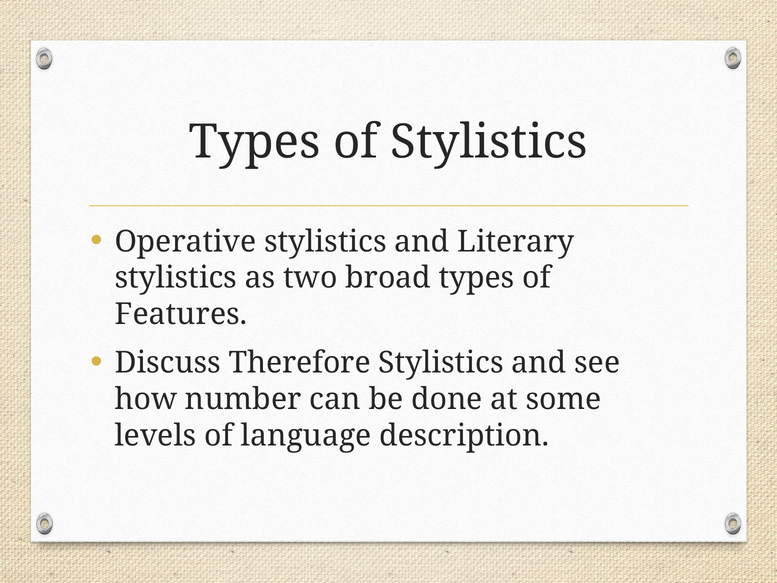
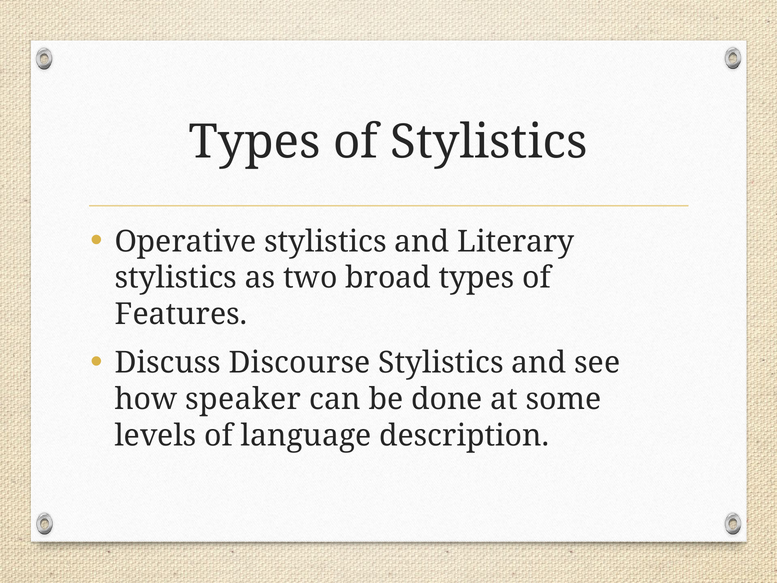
Therefore: Therefore -> Discourse
number: number -> speaker
